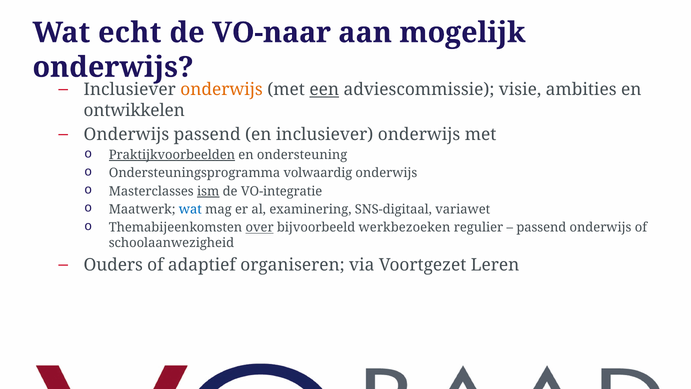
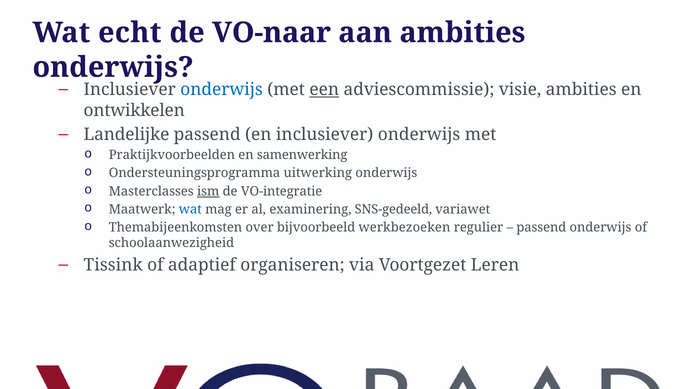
aan mogelijk: mogelijk -> ambities
onderwijs at (222, 90) colour: orange -> blue
Onderwijs at (126, 134): Onderwijs -> Landelijke
Praktijkvoorbeelden underline: present -> none
ondersteuning: ondersteuning -> samenwerking
volwaardig: volwaardig -> uitwerking
SNS-digitaal: SNS-digitaal -> SNS-gedeeld
over underline: present -> none
Ouders: Ouders -> Tissink
